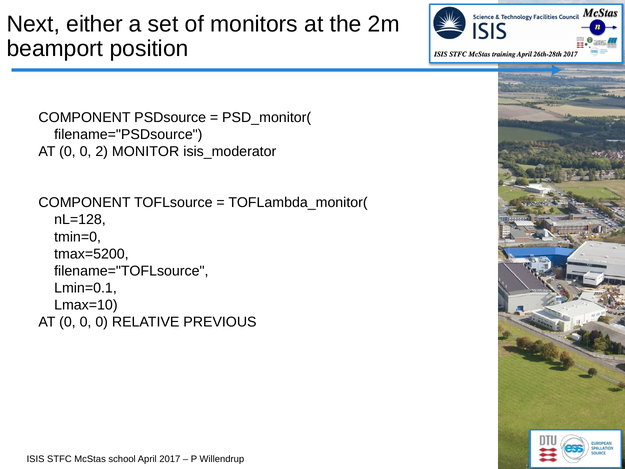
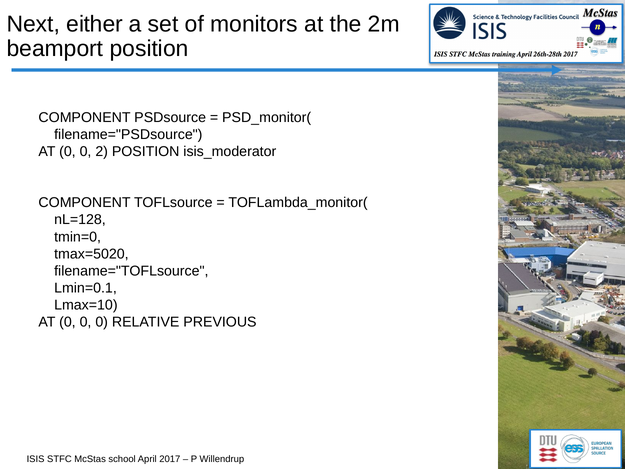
2 MONITOR: MONITOR -> POSITION
tmax=5200: tmax=5200 -> tmax=5020
